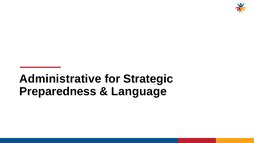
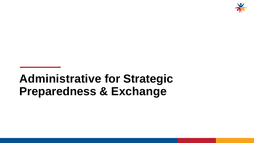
Language: Language -> Exchange
